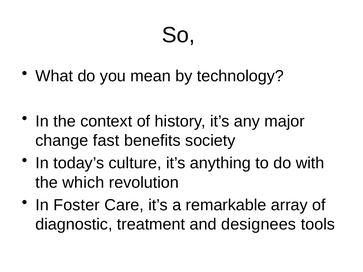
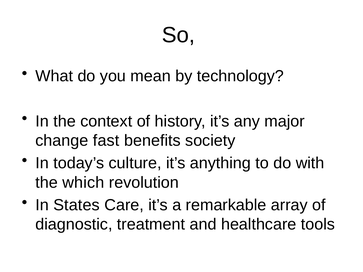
Foster: Foster -> States
designees: designees -> healthcare
